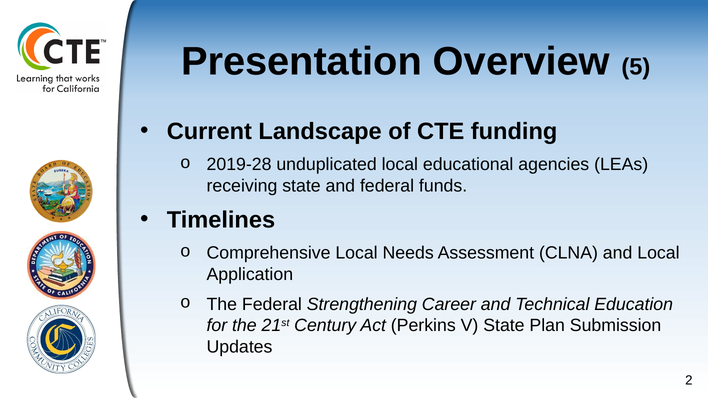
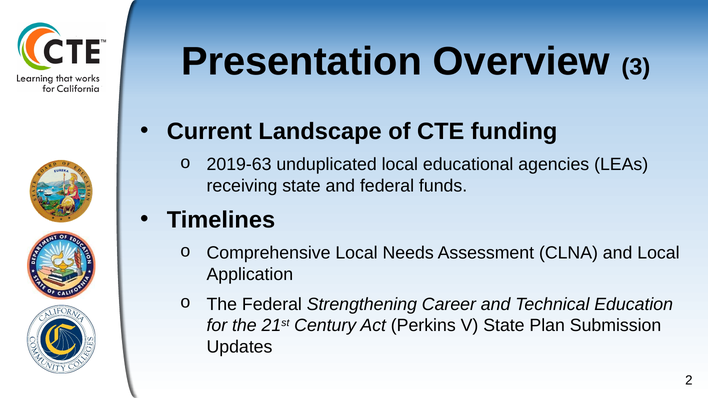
5: 5 -> 3
2019-28: 2019-28 -> 2019-63
